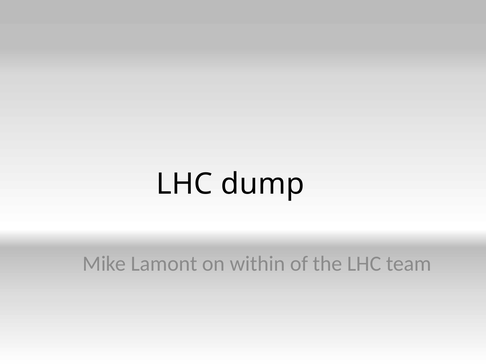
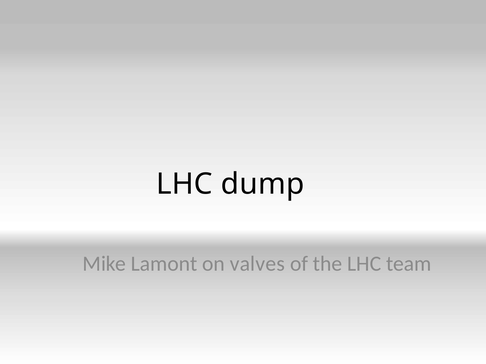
within: within -> valves
